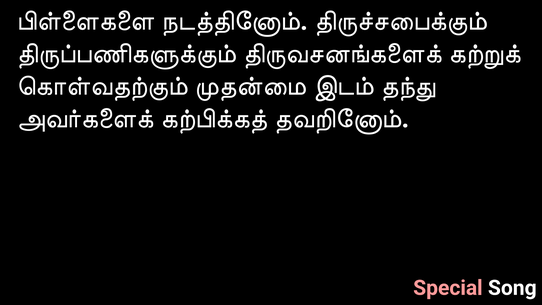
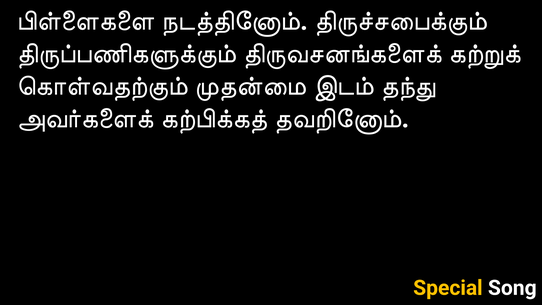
Special colour: pink -> yellow
